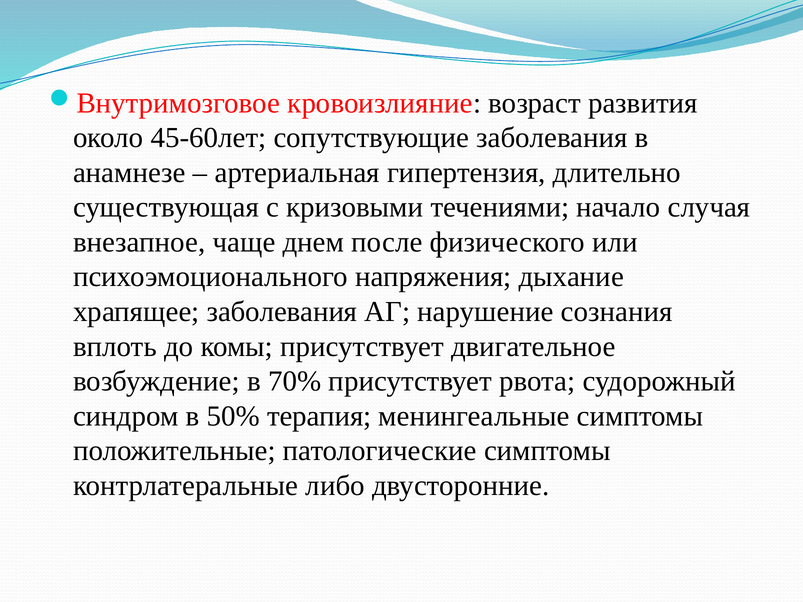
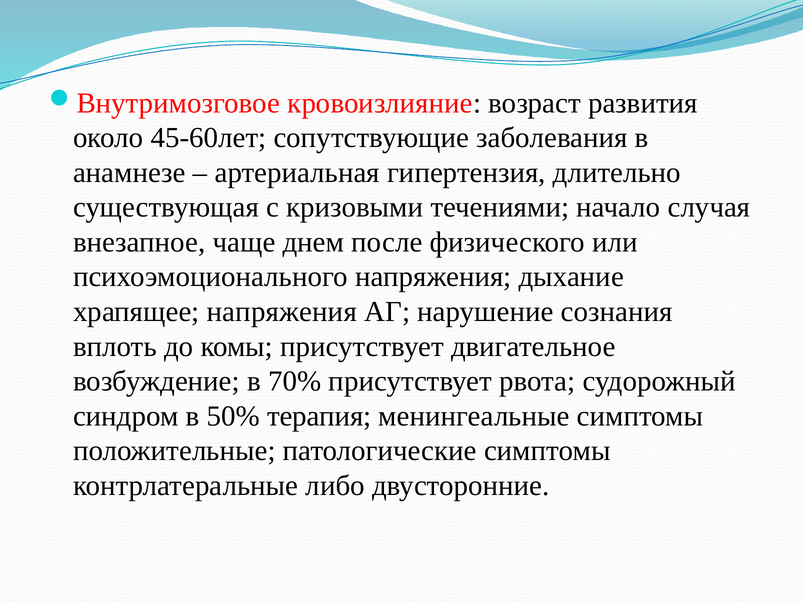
храпящее заболевания: заболевания -> напряжения
